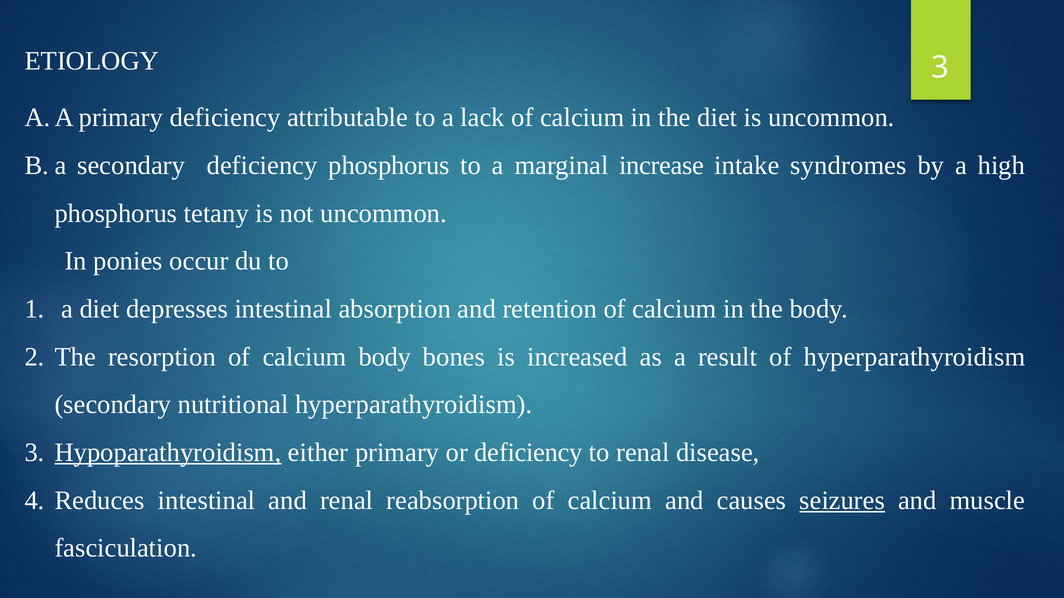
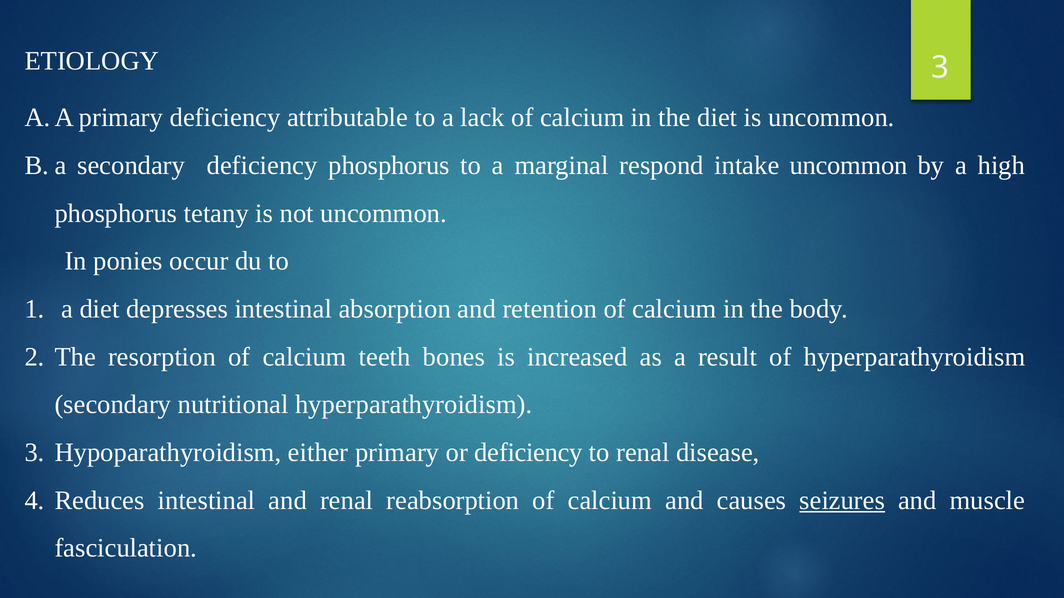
increase: increase -> respond
intake syndromes: syndromes -> uncommon
calcium body: body -> teeth
Hypoparathyroidism underline: present -> none
